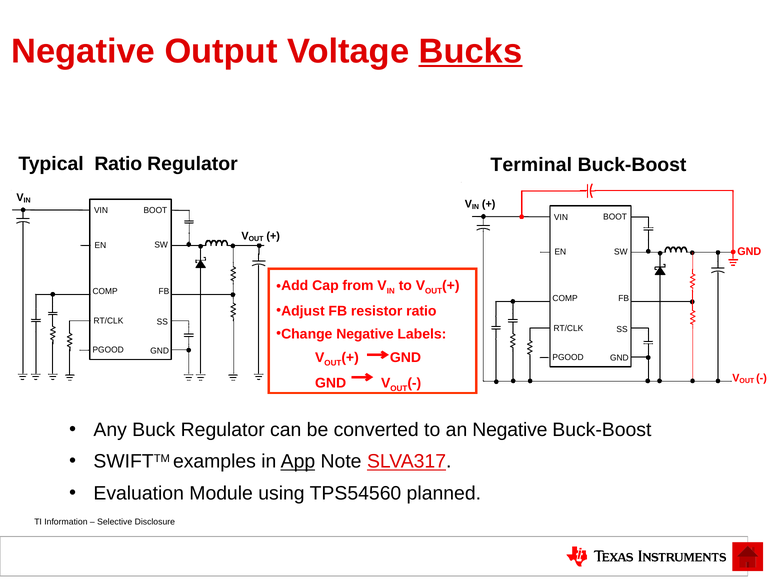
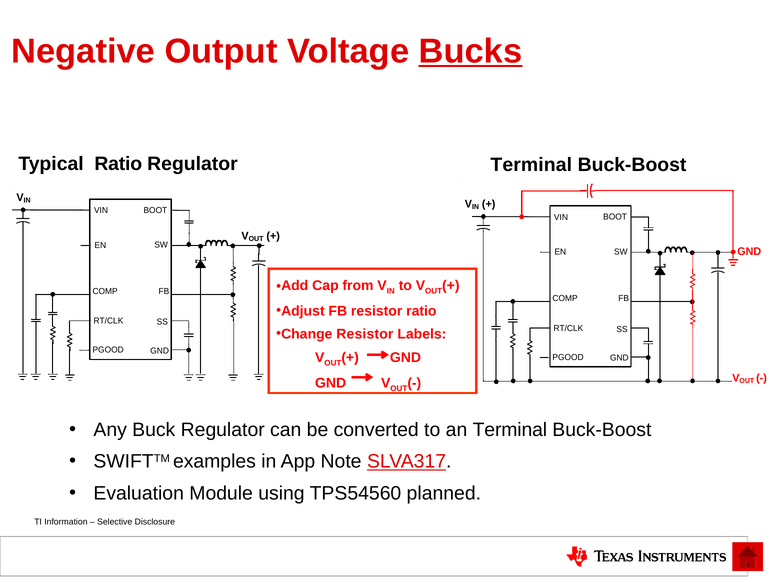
Change Negative: Negative -> Resistor
an Negative: Negative -> Terminal
App underline: present -> none
